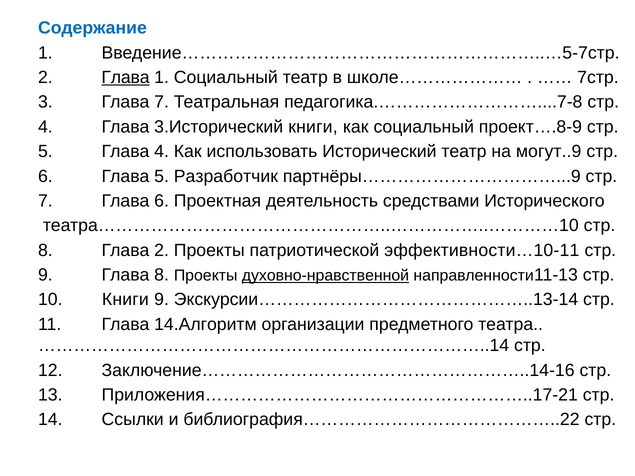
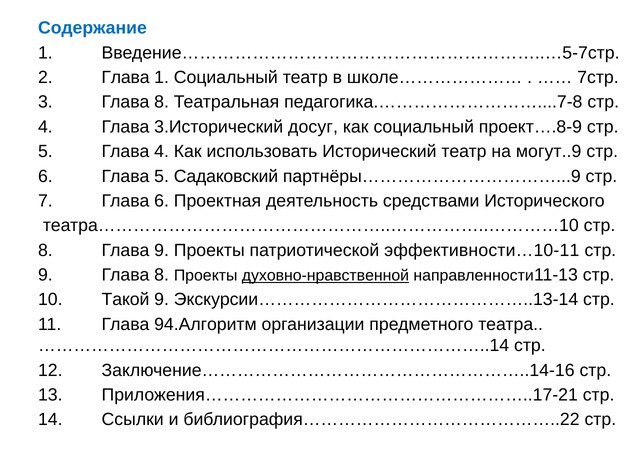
Глава at (126, 78) underline: present -> none
3 Глава 7: 7 -> 8
3.Исторический книги: книги -> досуг
Разработчик: Разработчик -> Садаковский
Глава 2: 2 -> 9
10 Книги: Книги -> Такой
14.Алгоритм: 14.Алгоритм -> 94.Алгоритм
